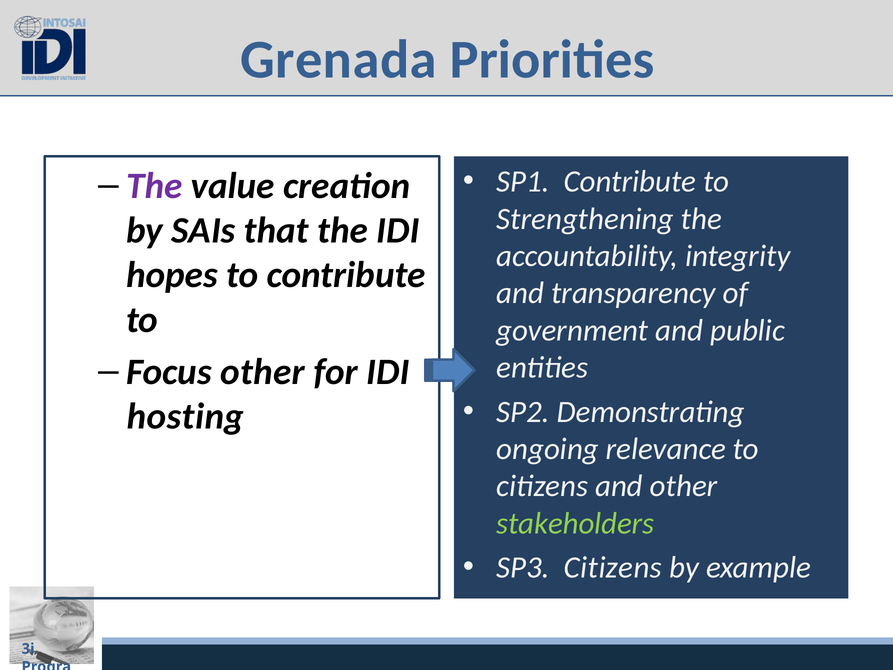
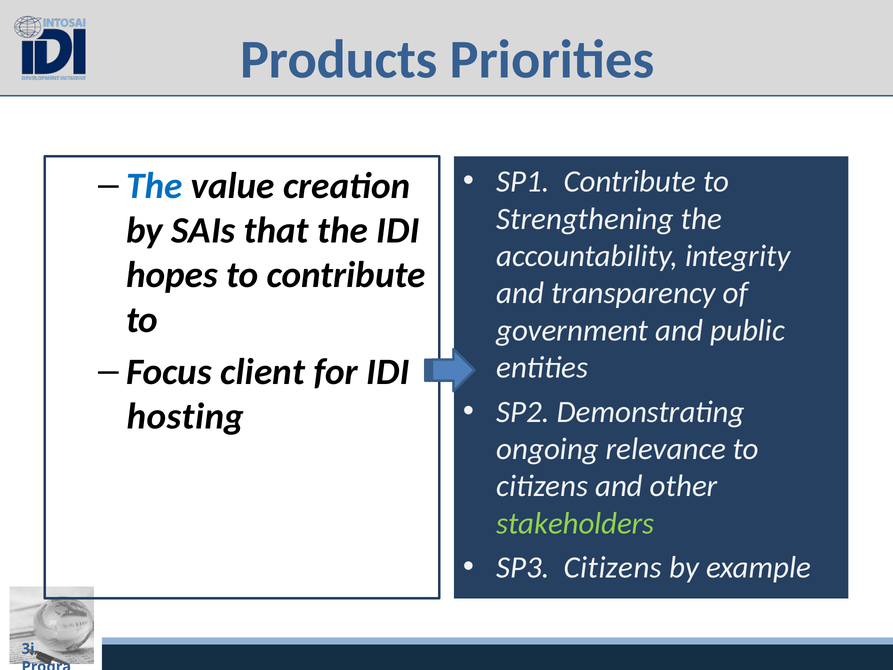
Grenada: Grenada -> Products
The at (154, 186) colour: purple -> blue
Focus other: other -> client
